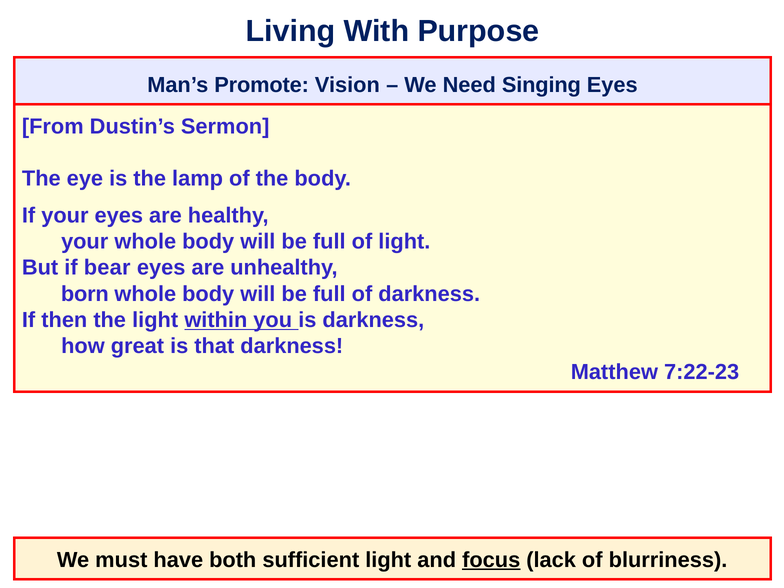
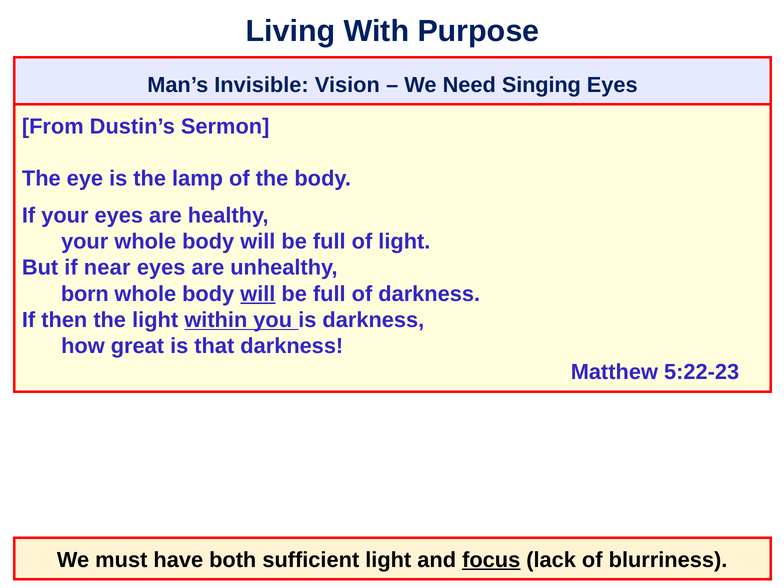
Promote: Promote -> Invisible
bear: bear -> near
will at (258, 294) underline: none -> present
7:22-23: 7:22-23 -> 5:22-23
